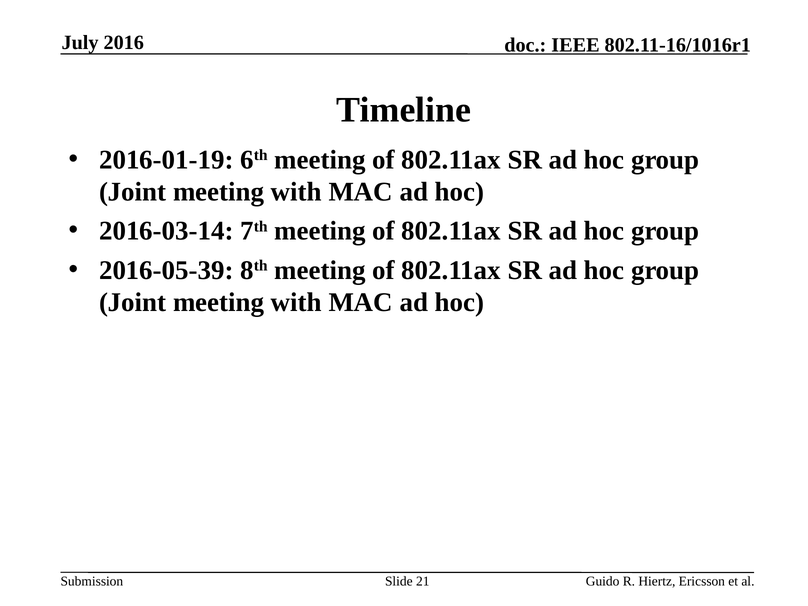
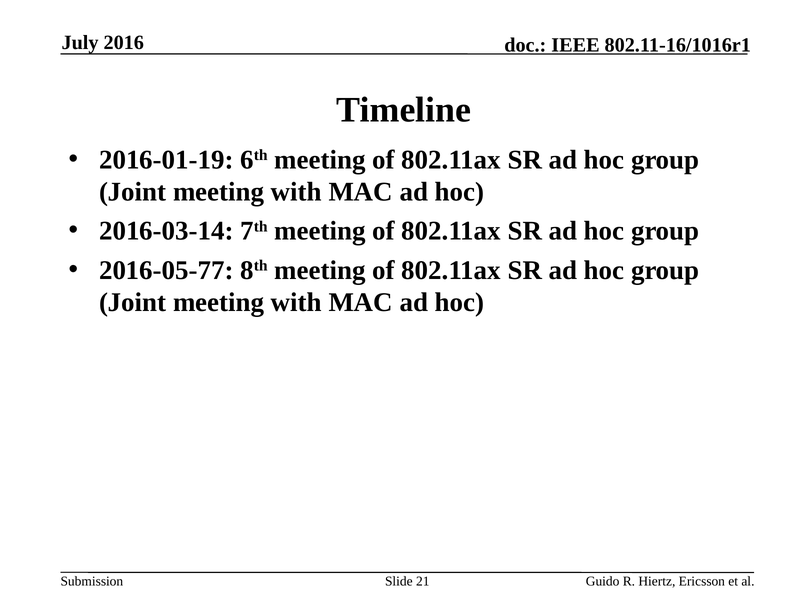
2016-05-39: 2016-05-39 -> 2016-05-77
